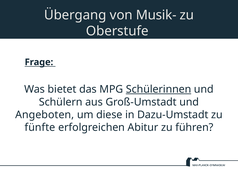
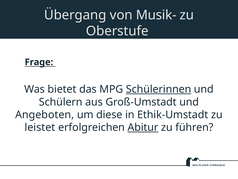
Dazu-Umstadt: Dazu-Umstadt -> Ethik-Umstadt
fünfte: fünfte -> leistet
Abitur underline: none -> present
